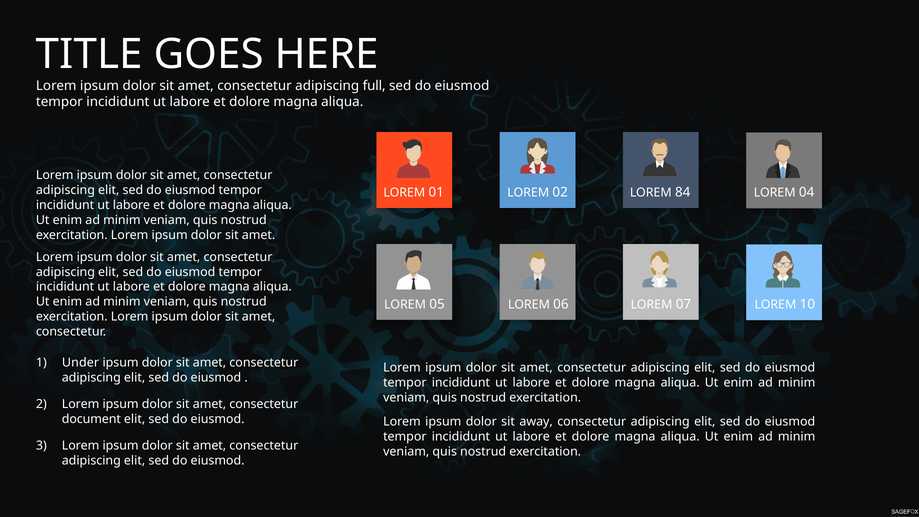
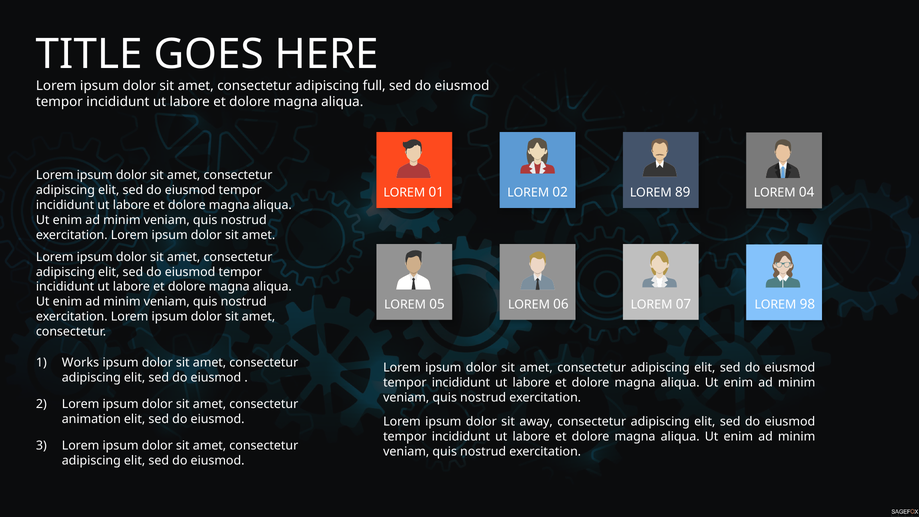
84: 84 -> 89
10: 10 -> 98
Under: Under -> Works
document: document -> animation
